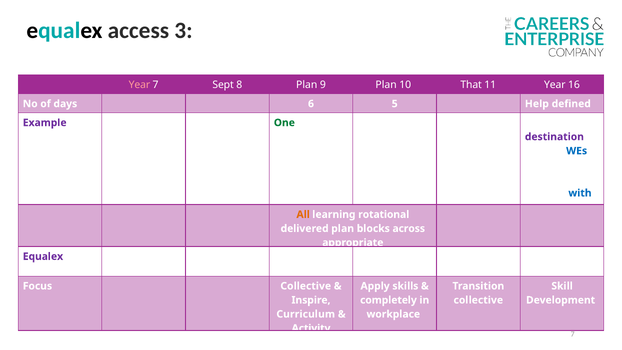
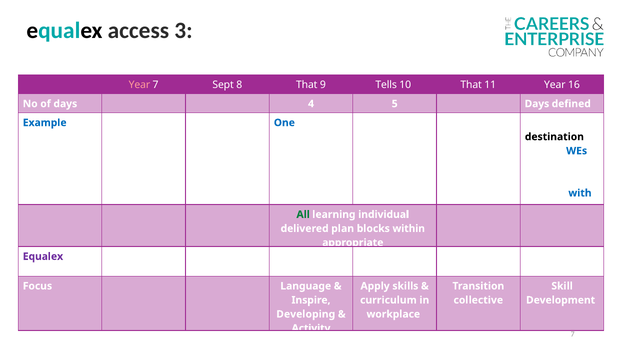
8 Plan: Plan -> That
9 Plan: Plan -> Tells
6: 6 -> 4
5 Help: Help -> Days
Example colour: purple -> blue
One at (284, 123) colour: green -> blue
destination colour: purple -> black
All colour: orange -> green
learning rotational: rotational -> individual
blocks across: across -> within
Focus Collective: Collective -> Language
completely: completely -> curriculum
Curriculum: Curriculum -> Developing
